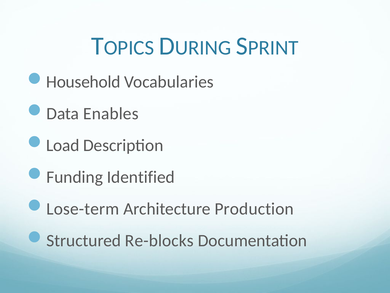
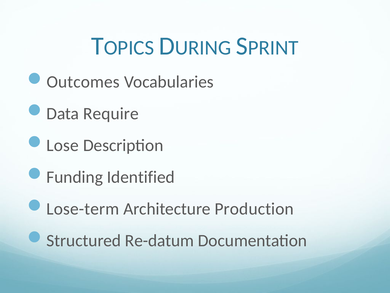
Household: Household -> Outcomes
Enables: Enables -> Require
Load: Load -> Lose
Re-blocks: Re-blocks -> Re-datum
